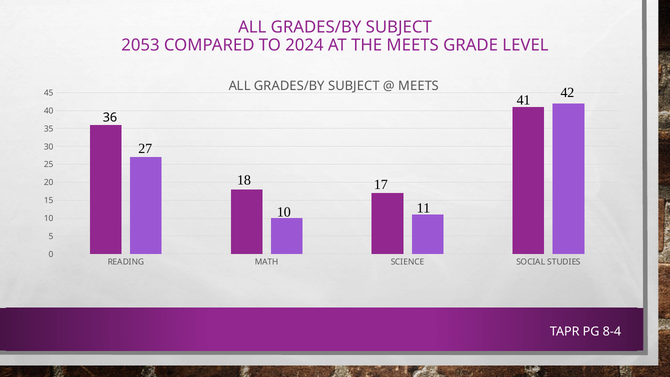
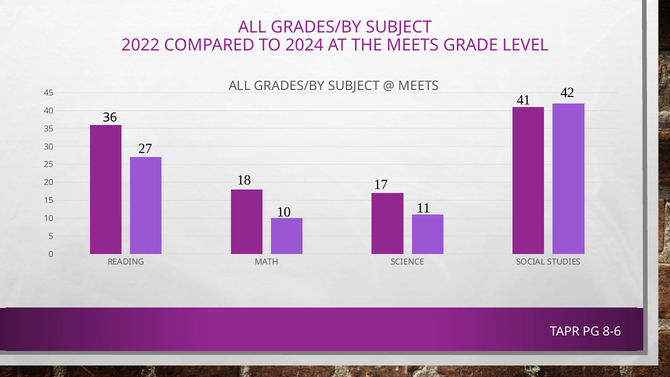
2053: 2053 -> 2022
8-4: 8-4 -> 8-6
